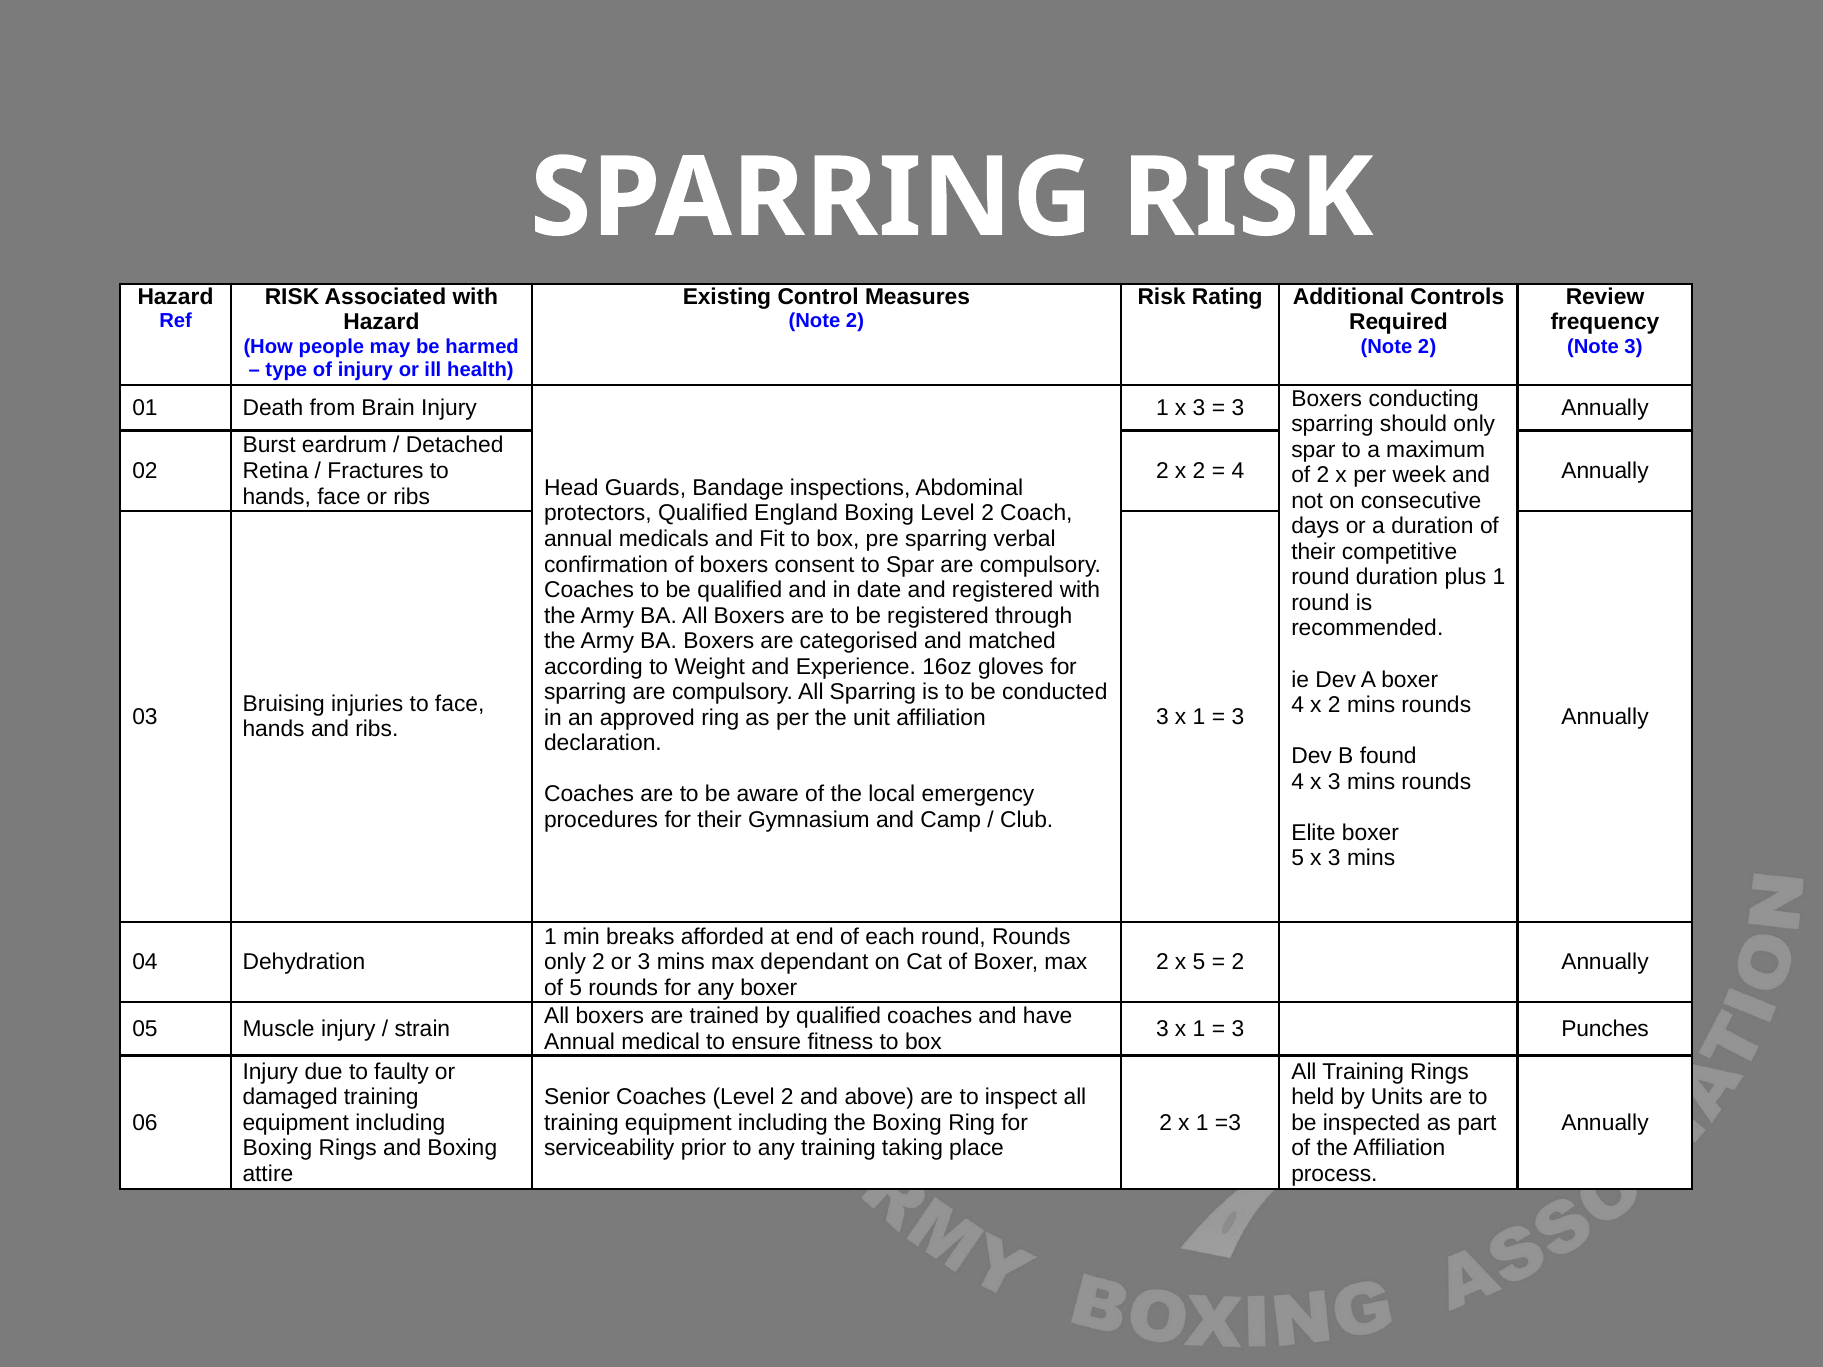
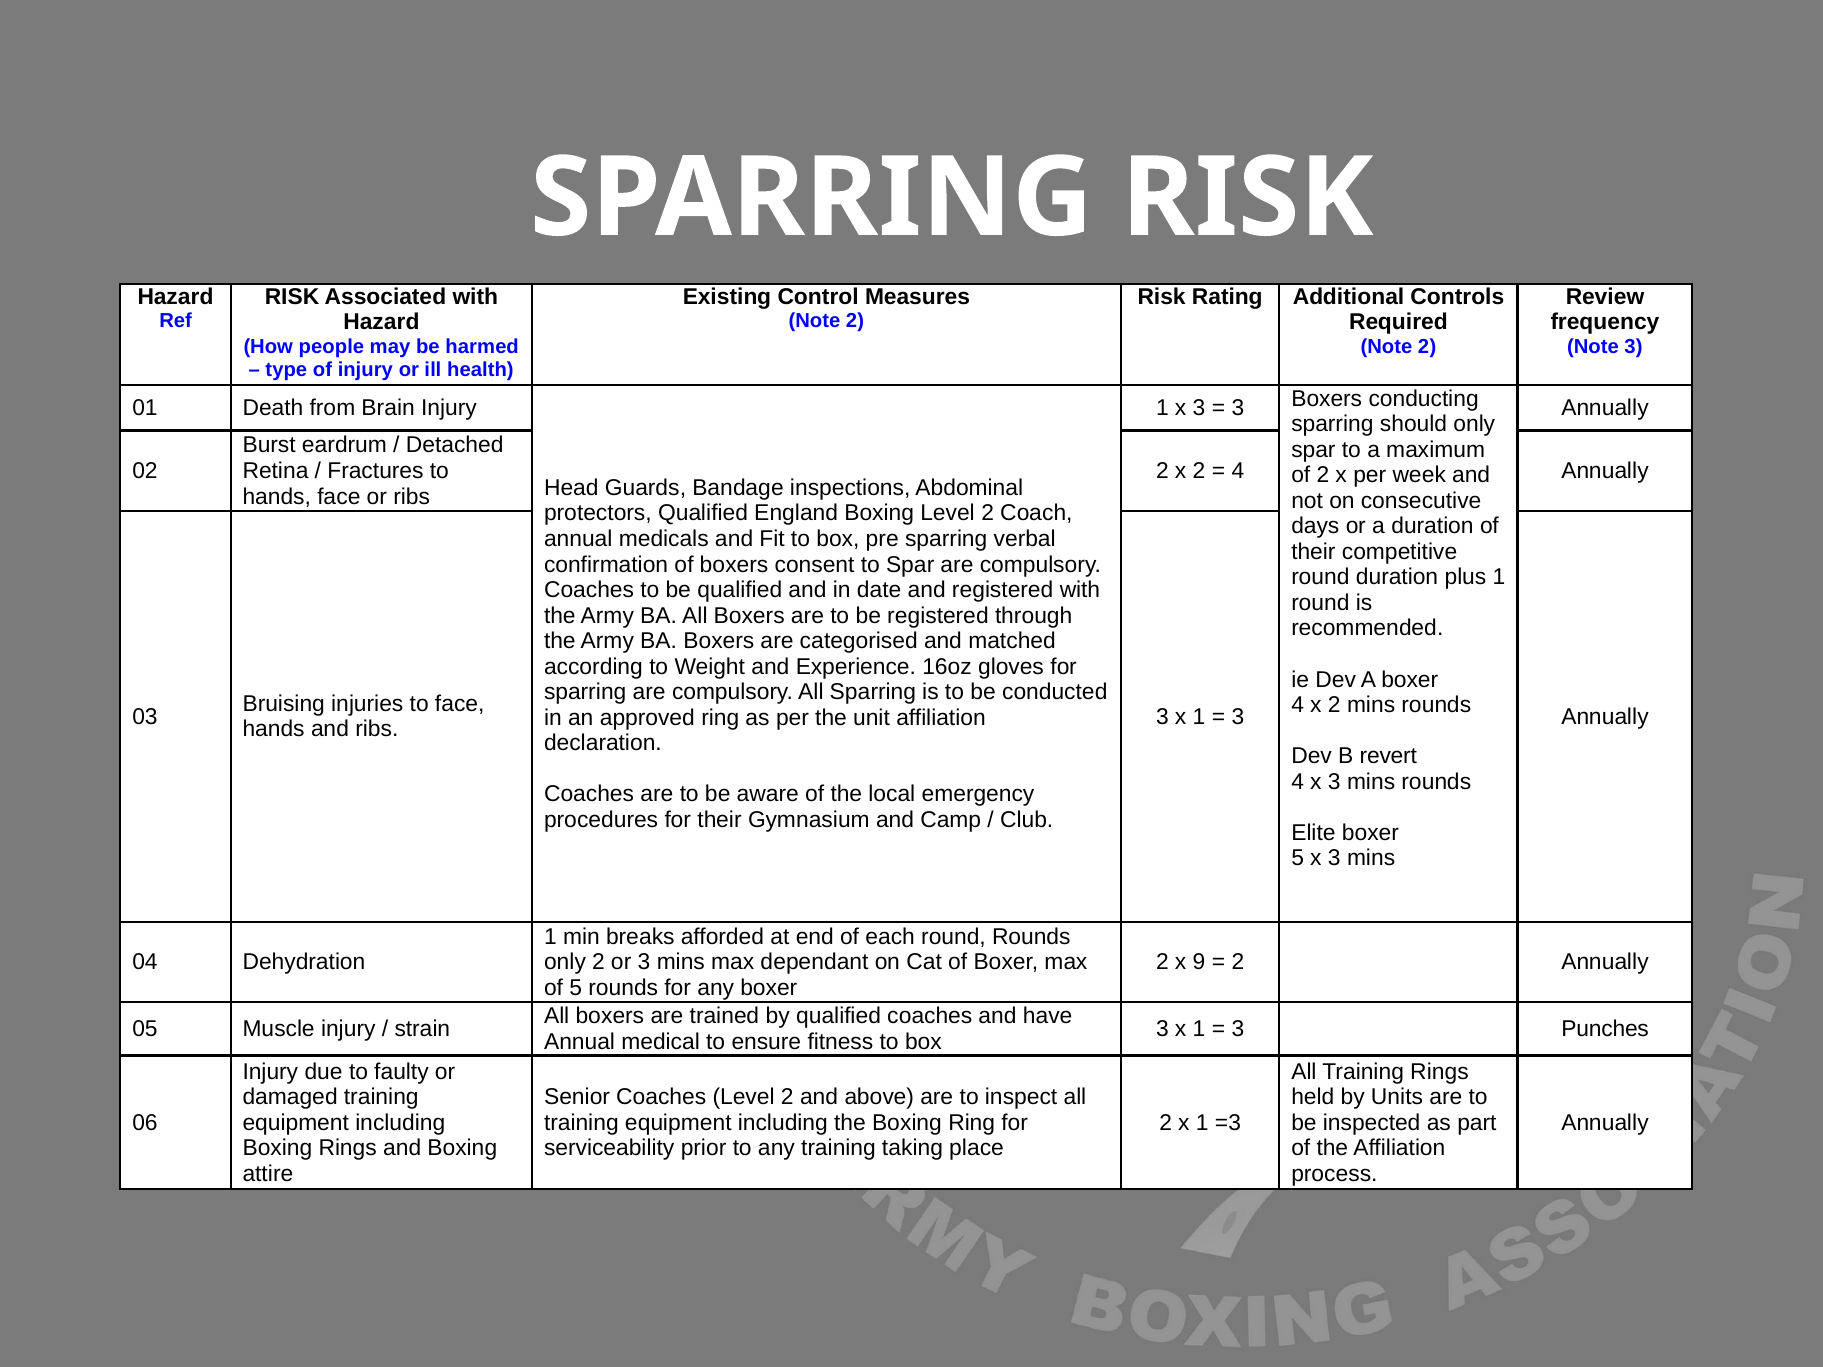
found: found -> revert
x 5: 5 -> 9
